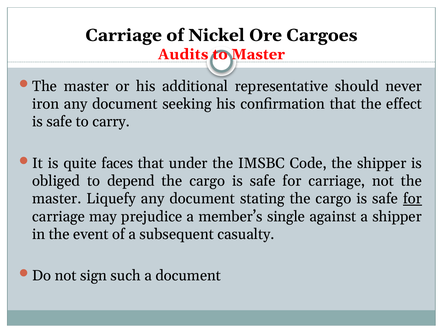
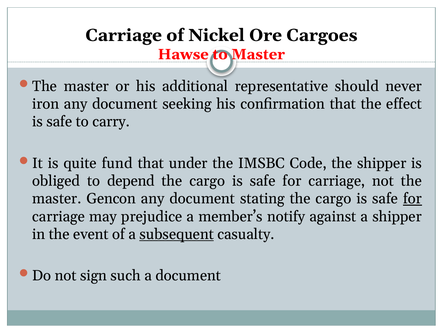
Audits: Audits -> Hawse
faces: faces -> fund
Liquefy: Liquefy -> Gencon
single: single -> notify
subsequent underline: none -> present
